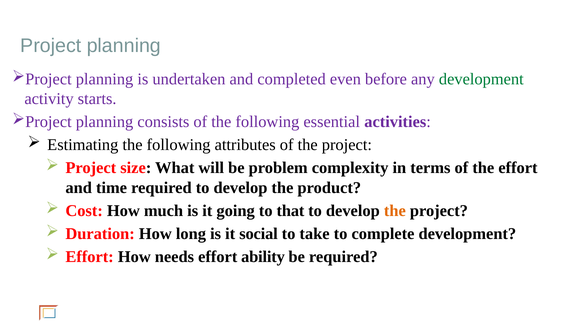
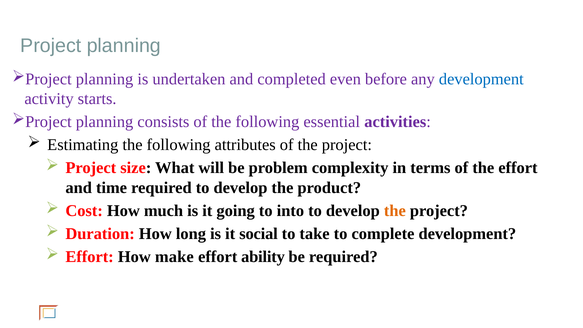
development at (481, 79) colour: green -> blue
that: that -> into
needs: needs -> make
